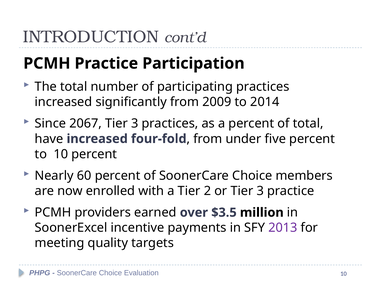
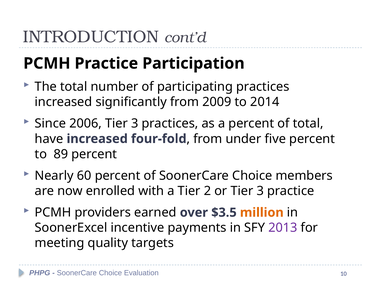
2067: 2067 -> 2006
to 10: 10 -> 89
million colour: black -> orange
